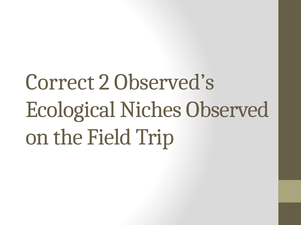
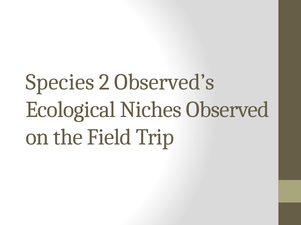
Correct: Correct -> Species
